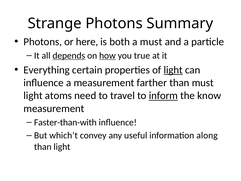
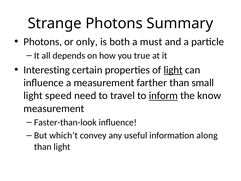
here: here -> only
depends underline: present -> none
how underline: present -> none
Everything: Everything -> Interesting
than must: must -> small
atoms: atoms -> speed
Faster-than-with: Faster-than-with -> Faster-than-look
